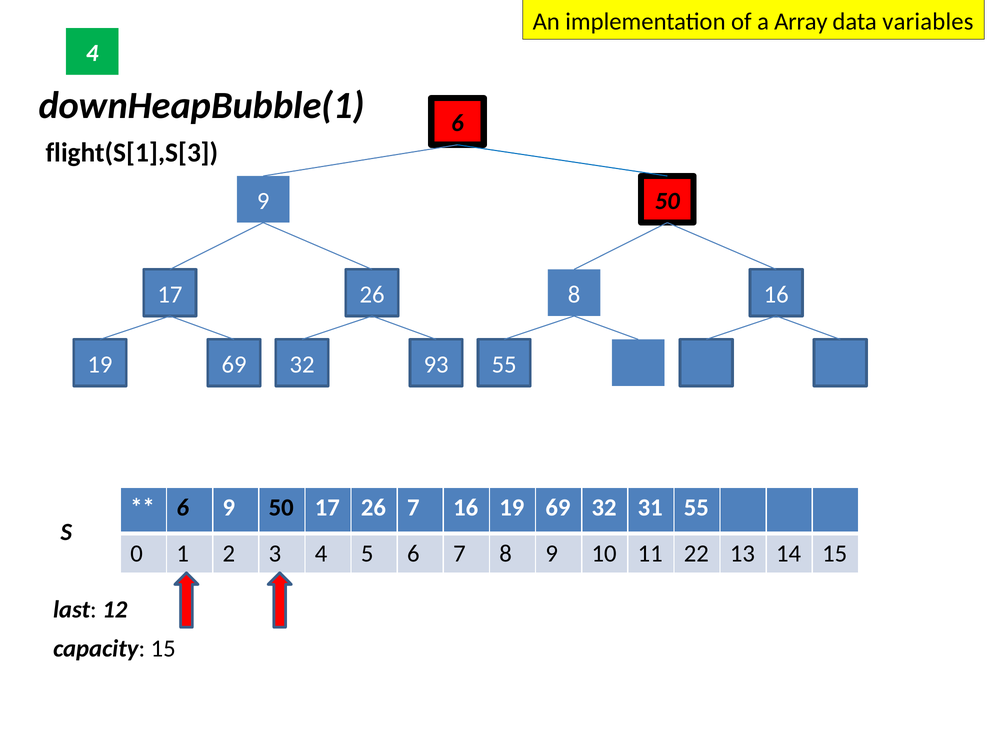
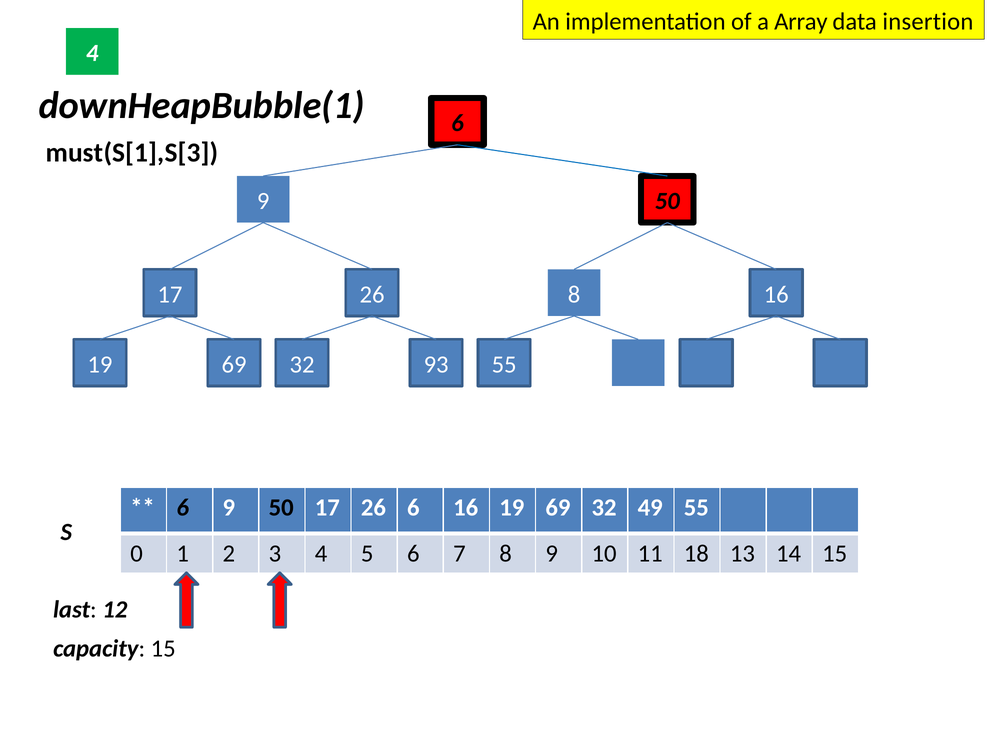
variables: variables -> insertion
flight(S[1],S[3: flight(S[1],S[3 -> must(S[1],S[3
26 7: 7 -> 6
31: 31 -> 49
22: 22 -> 18
